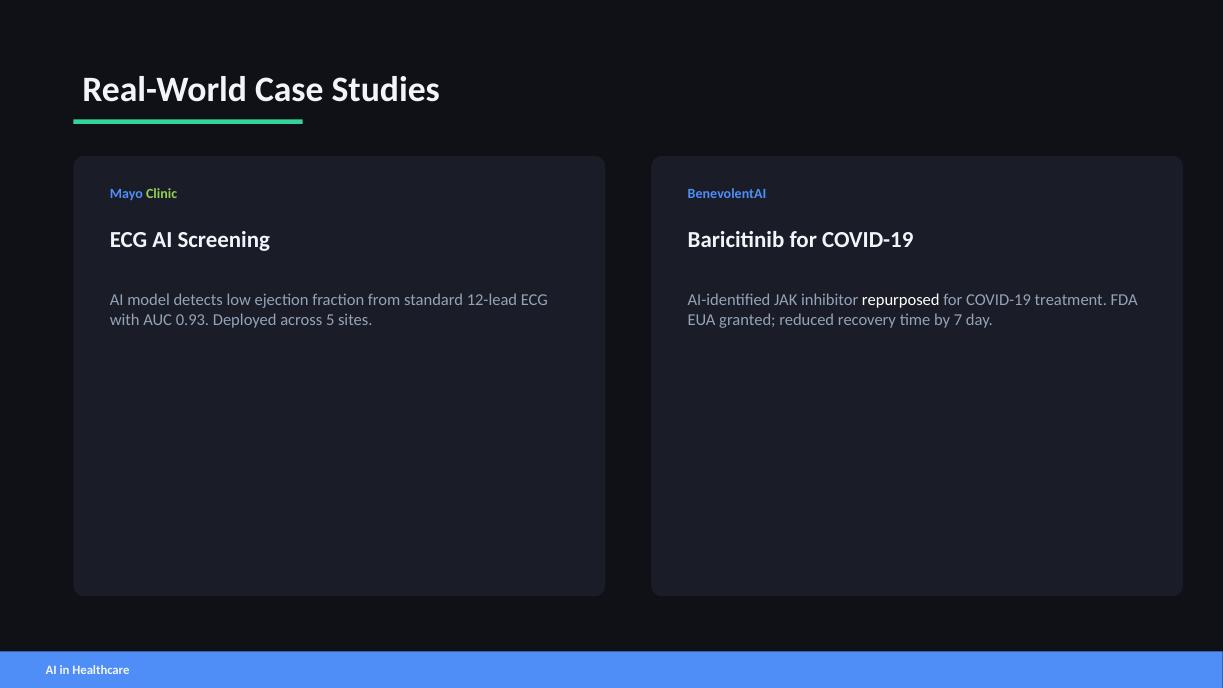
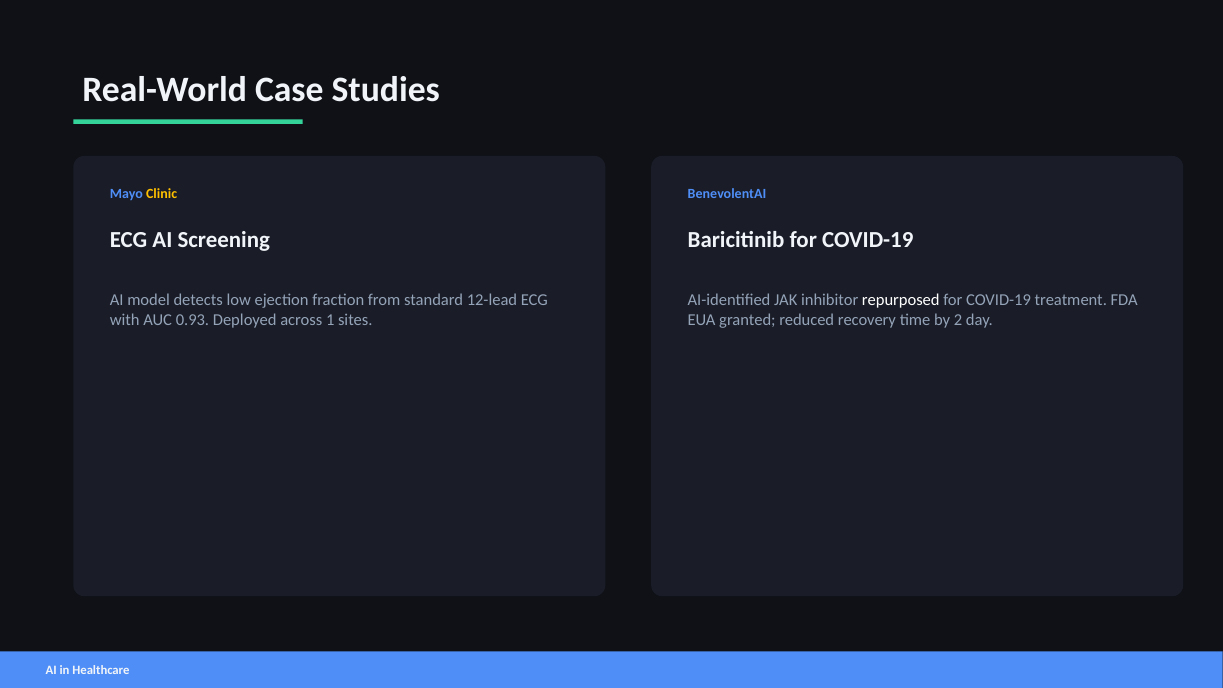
Clinic colour: light green -> yellow
5: 5 -> 1
7: 7 -> 2
